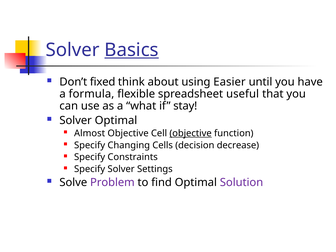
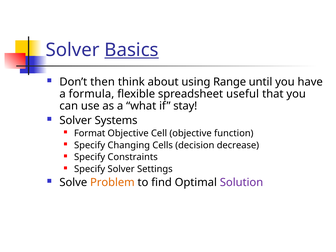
fixed: fixed -> then
Easier: Easier -> Range
Solver Optimal: Optimal -> Systems
Almost: Almost -> Format
objective at (191, 133) underline: present -> none
Problem colour: purple -> orange
